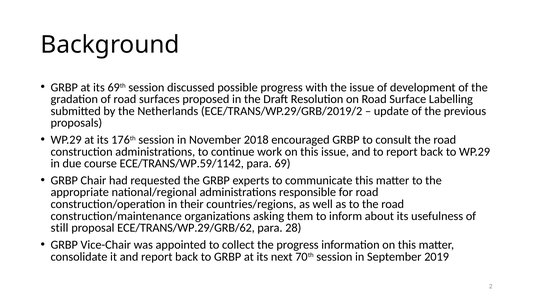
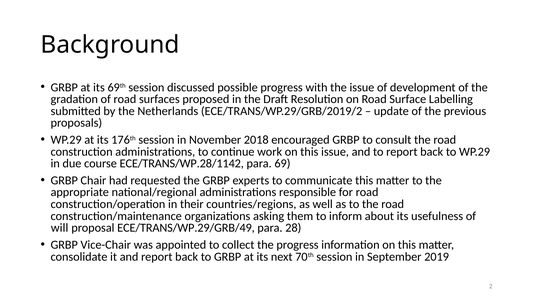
ECE/TRANS/WP.59/1142: ECE/TRANS/WP.59/1142 -> ECE/TRANS/WP.28/1142
still: still -> will
ECE/TRANS/WP.29/GRB/62: ECE/TRANS/WP.29/GRB/62 -> ECE/TRANS/WP.29/GRB/49
